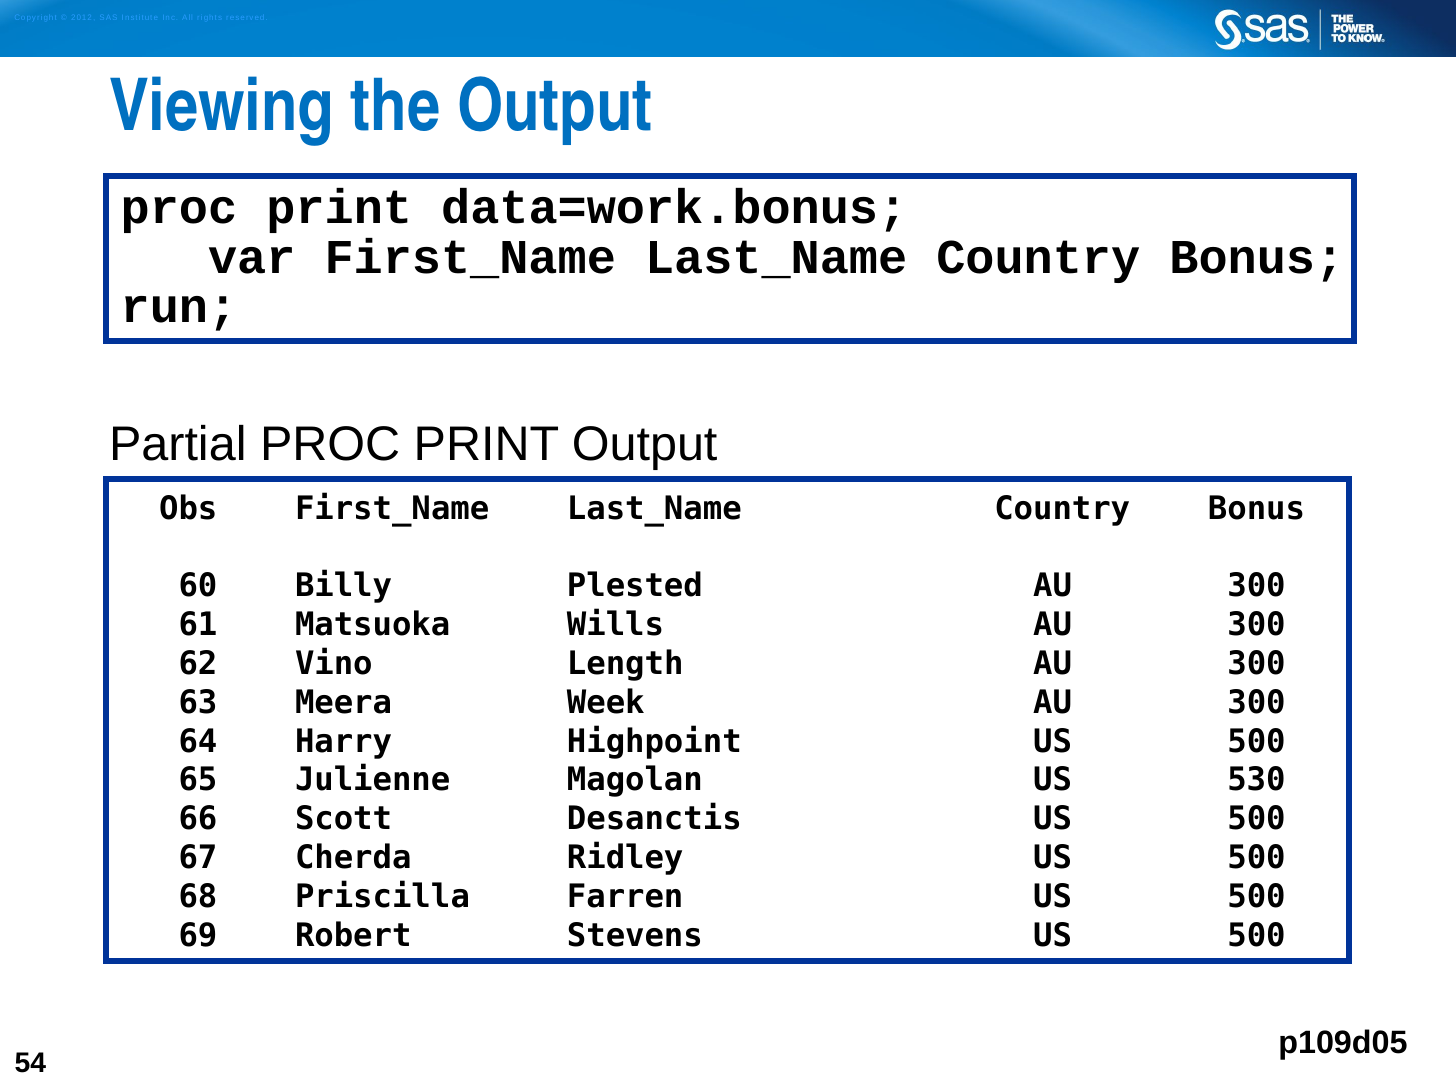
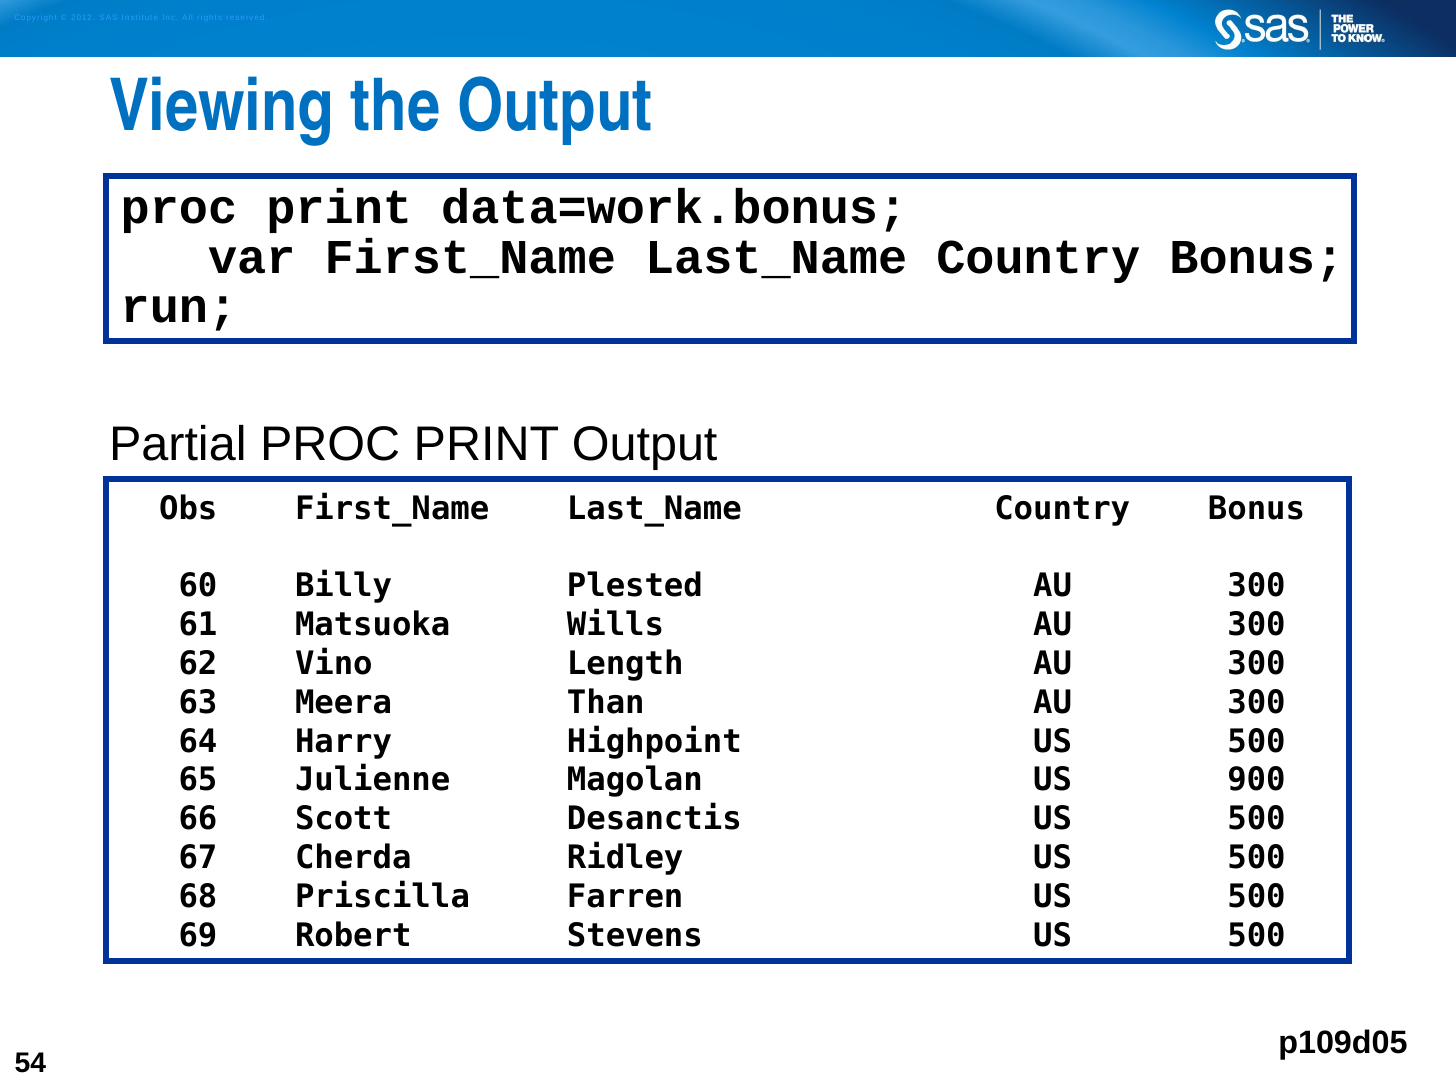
Week: Week -> Than
530: 530 -> 900
